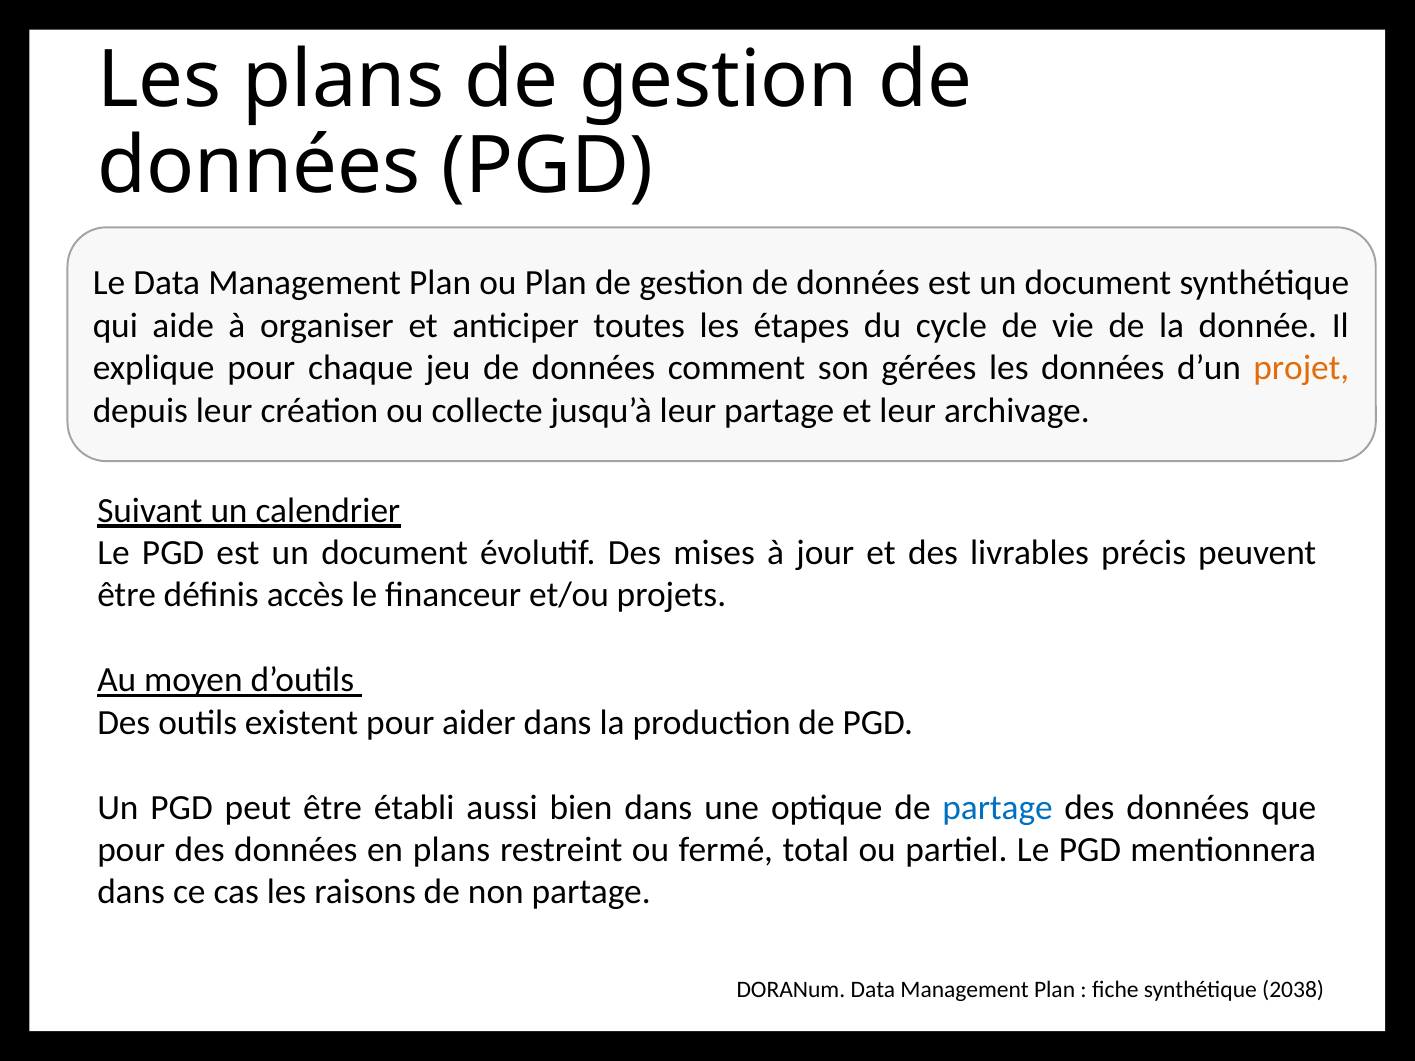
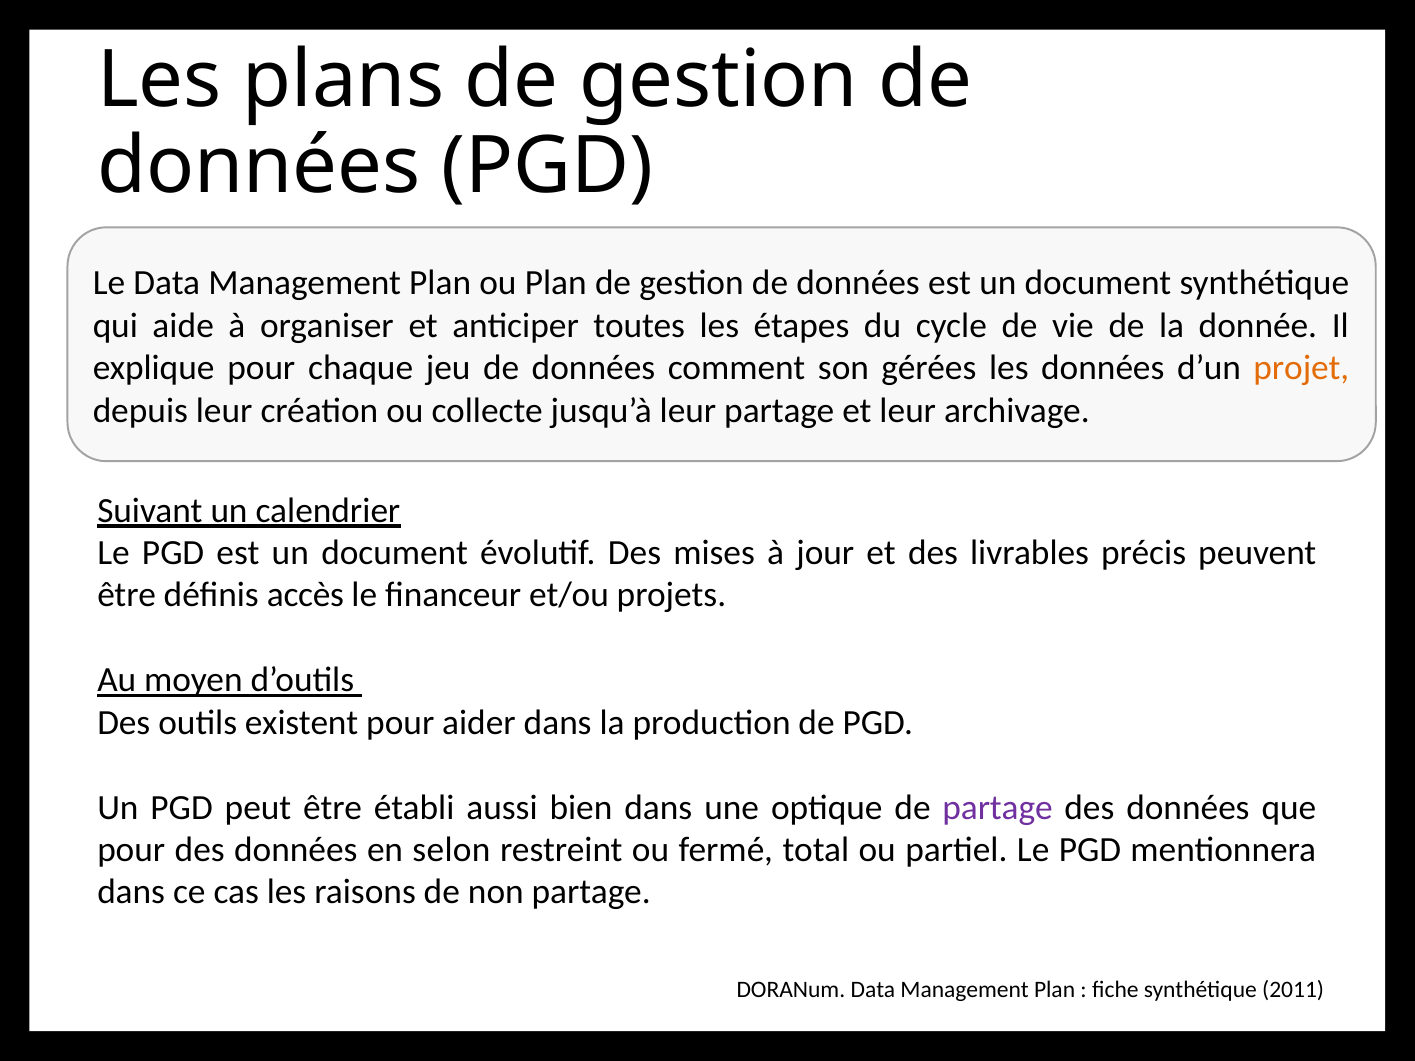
partage at (998, 808) colour: blue -> purple
en plans: plans -> selon
2038: 2038 -> 2011
